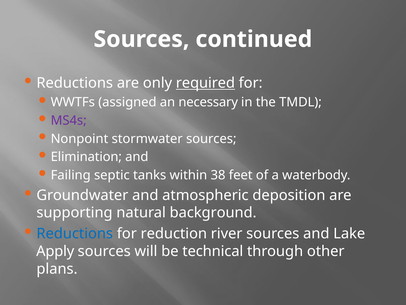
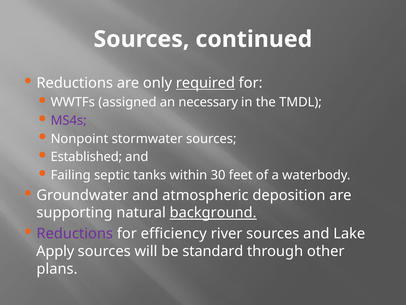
Elimination: Elimination -> Established
38: 38 -> 30
background underline: none -> present
Reductions at (75, 233) colour: blue -> purple
reduction: reduction -> efficiency
technical: technical -> standard
